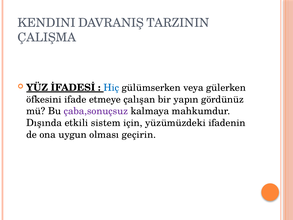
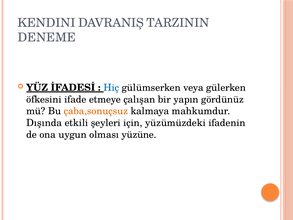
ÇALIŞMA: ÇALIŞMA -> DENEME
çaba,sonuçsuz colour: purple -> orange
sistem: sistem -> şeyleri
geçirin: geçirin -> yüzüne
